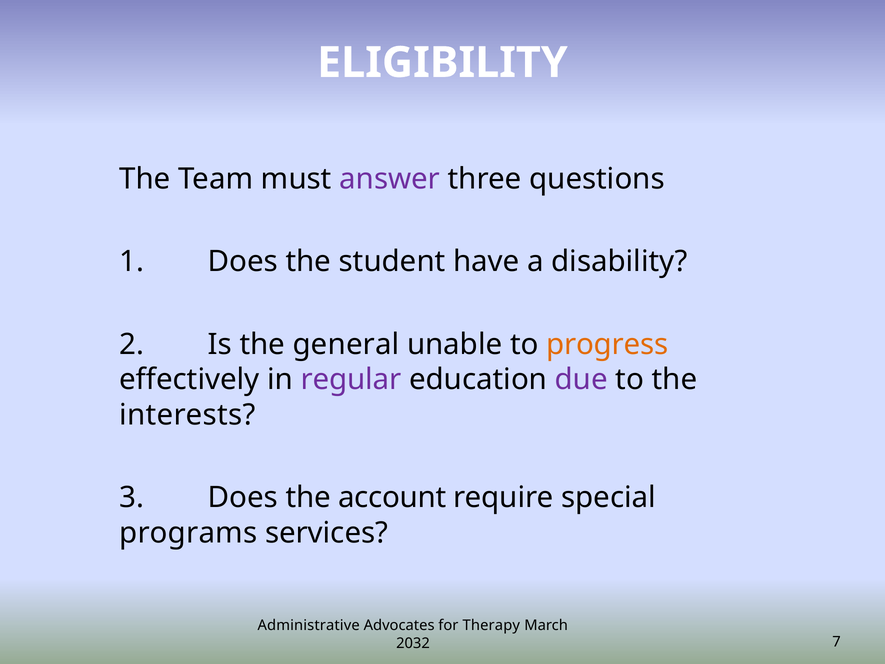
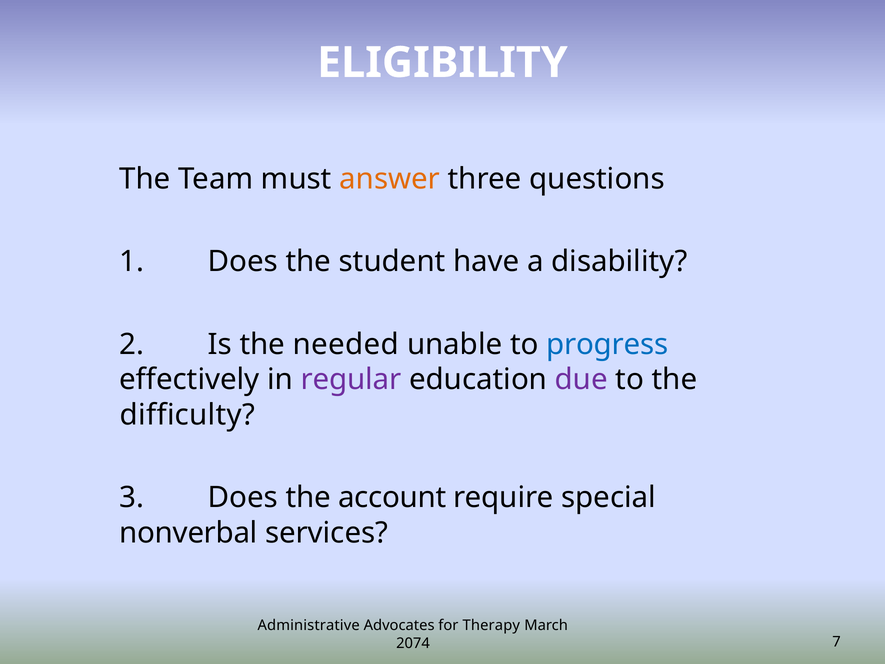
answer colour: purple -> orange
general: general -> needed
progress colour: orange -> blue
interests: interests -> difficulty
programs: programs -> nonverbal
2032: 2032 -> 2074
